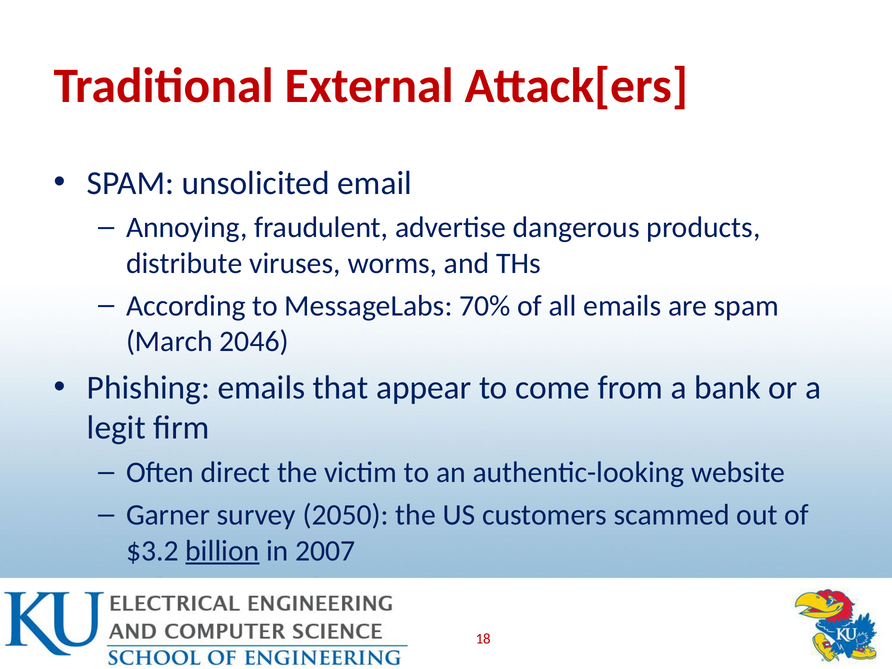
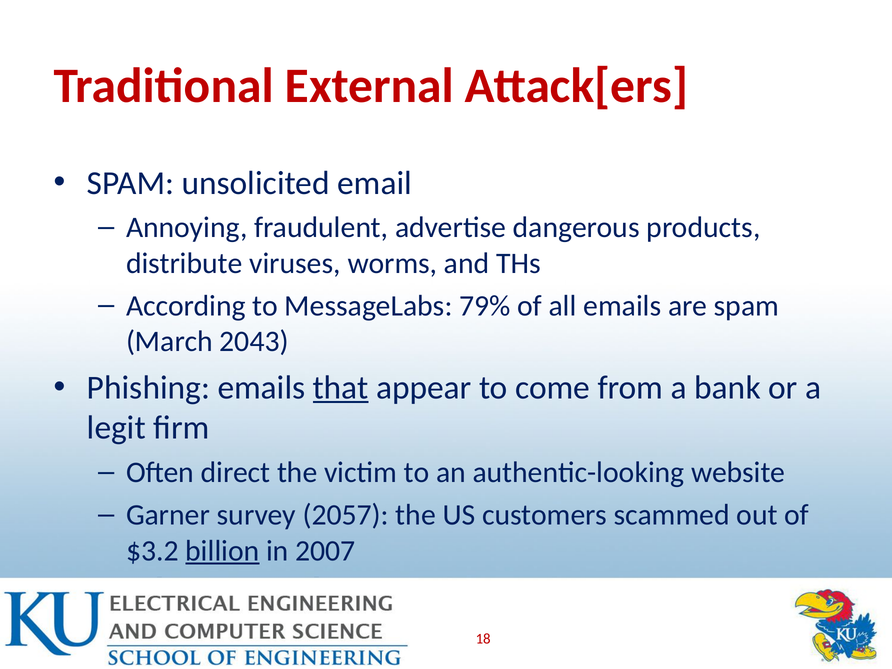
70%: 70% -> 79%
2046: 2046 -> 2043
that underline: none -> present
2050: 2050 -> 2057
